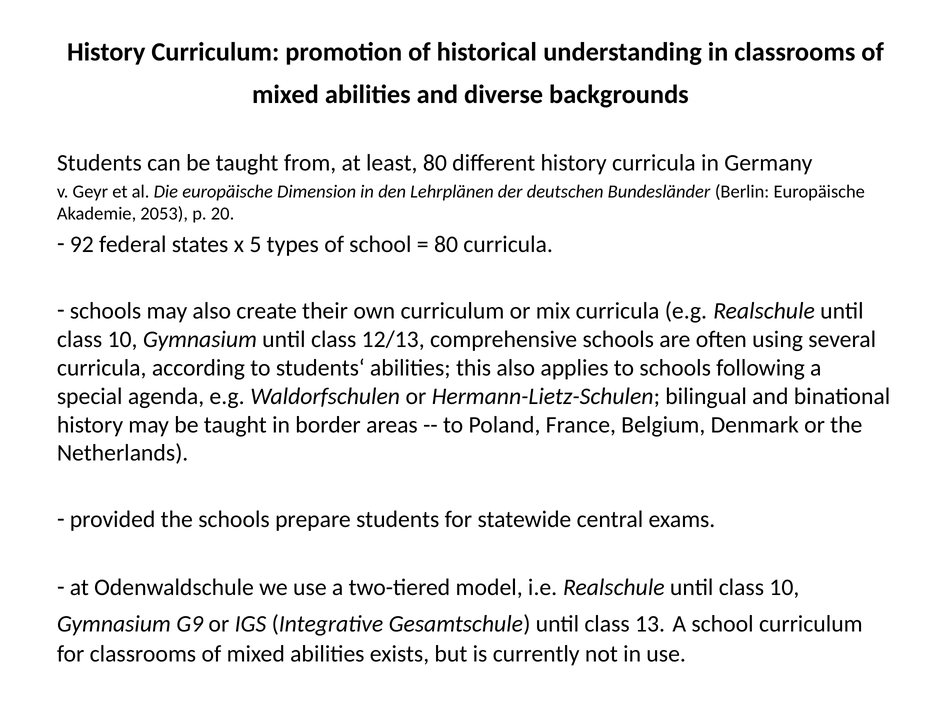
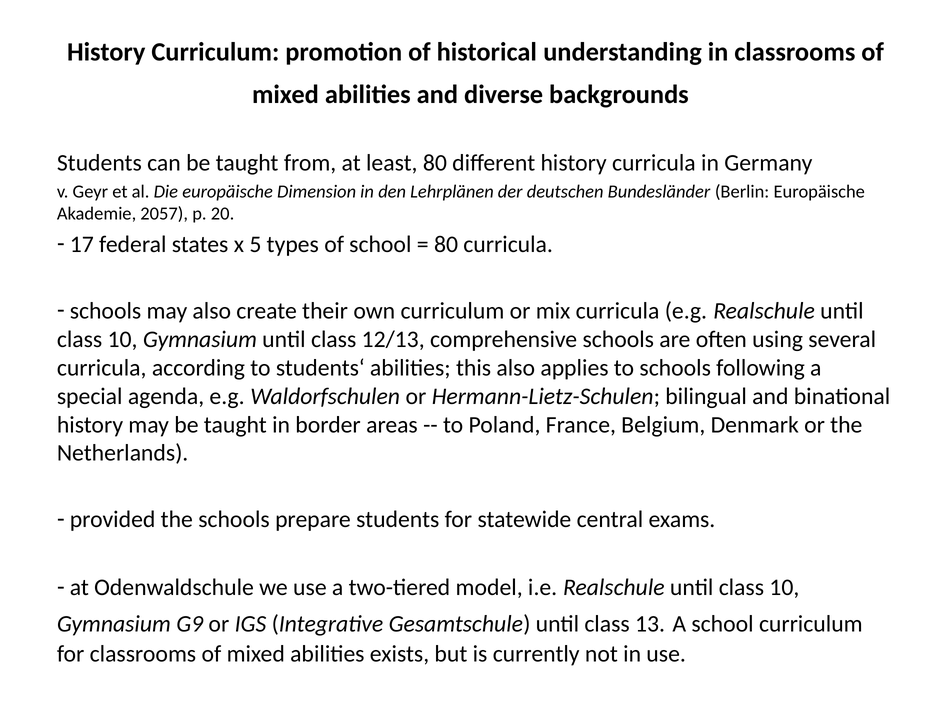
2053: 2053 -> 2057
92: 92 -> 17
